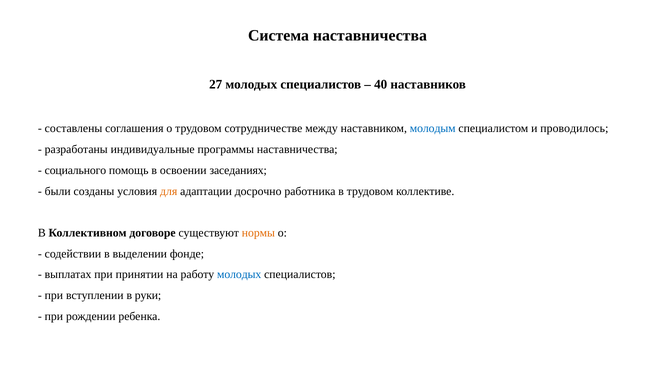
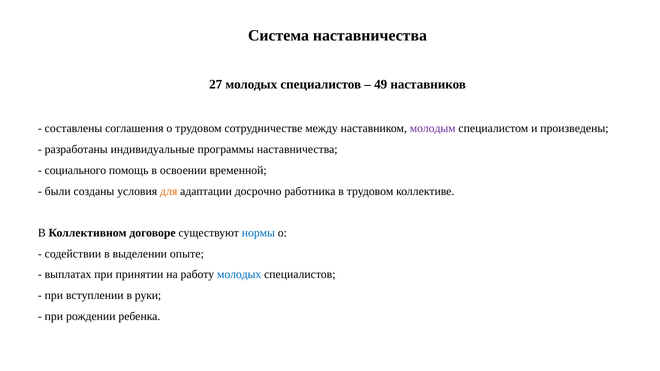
40: 40 -> 49
молодым colour: blue -> purple
проводилось: проводилось -> произведены
заседаниях: заседаниях -> временной
нормы colour: orange -> blue
фонде: фонде -> опыте
